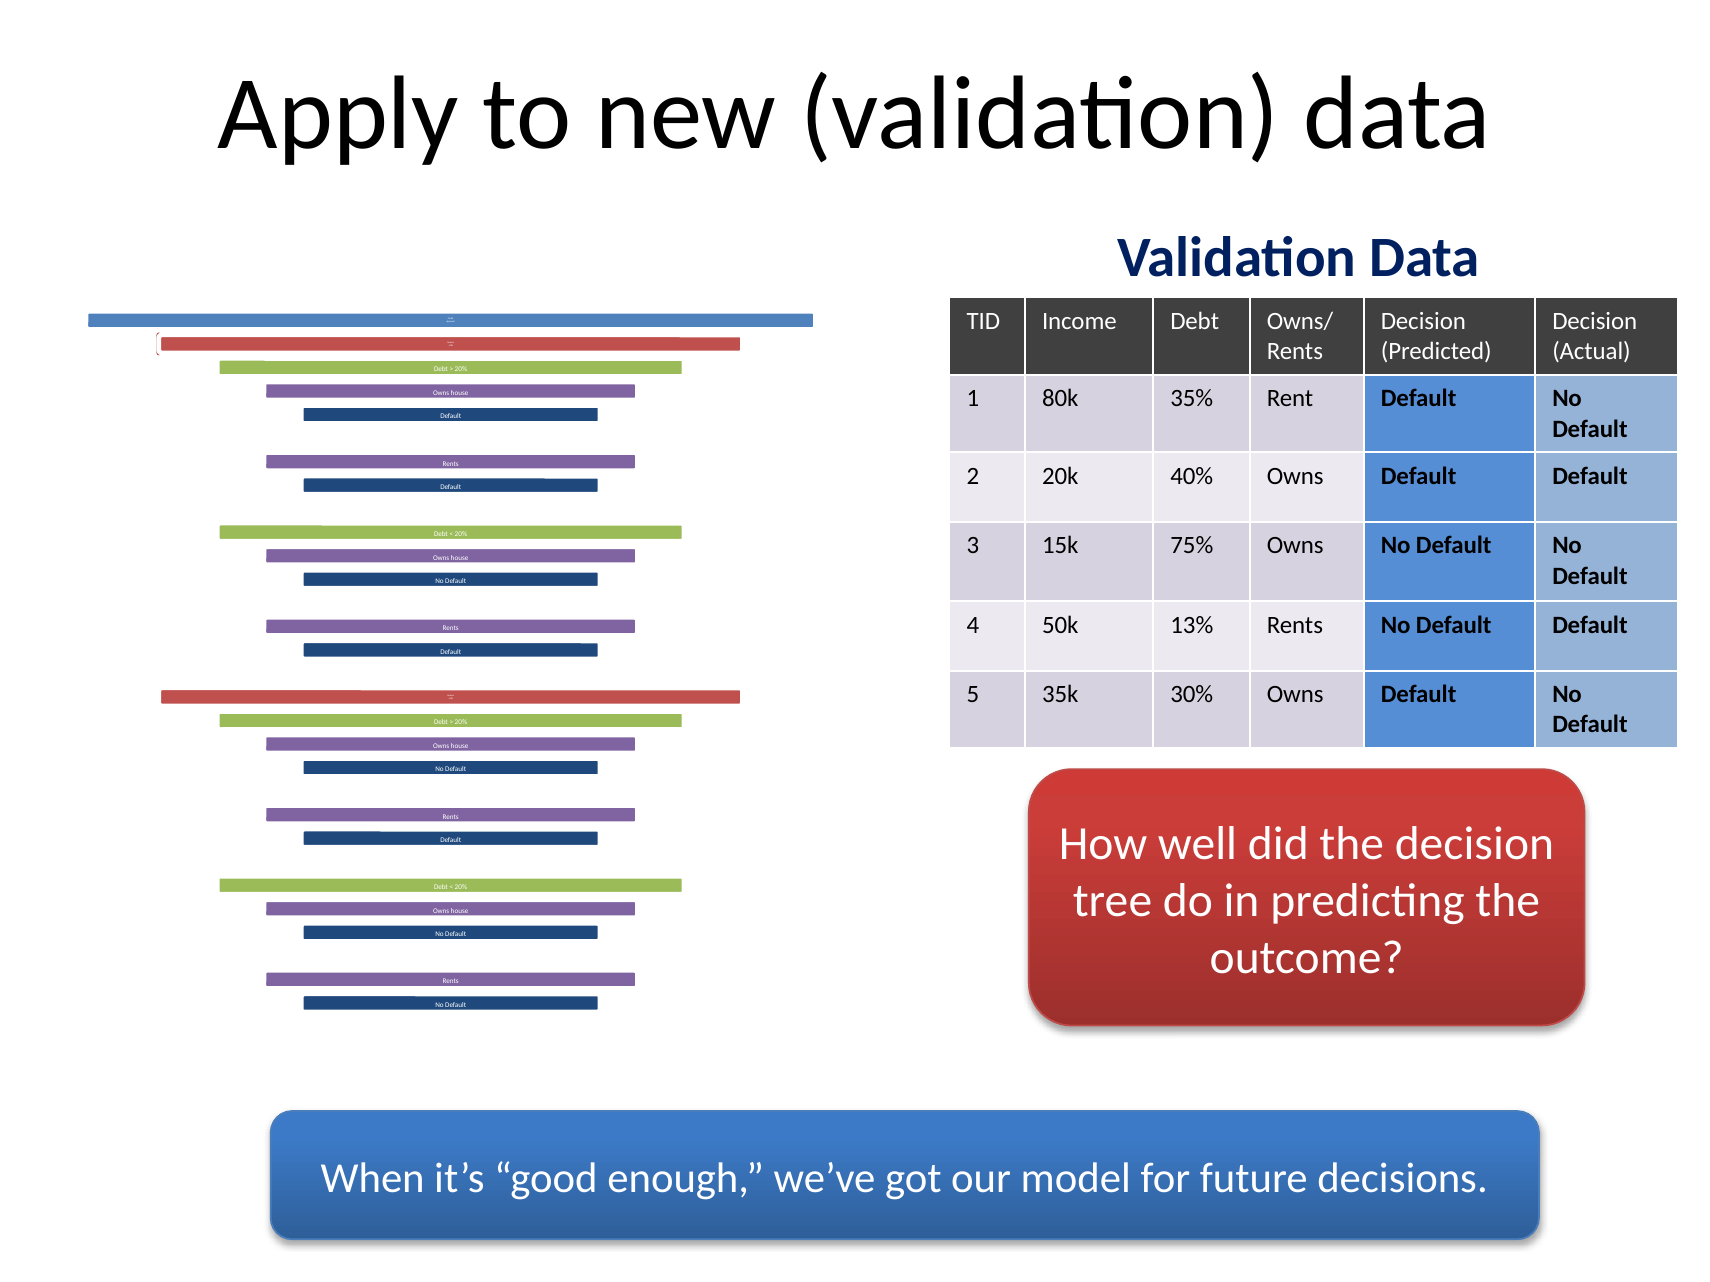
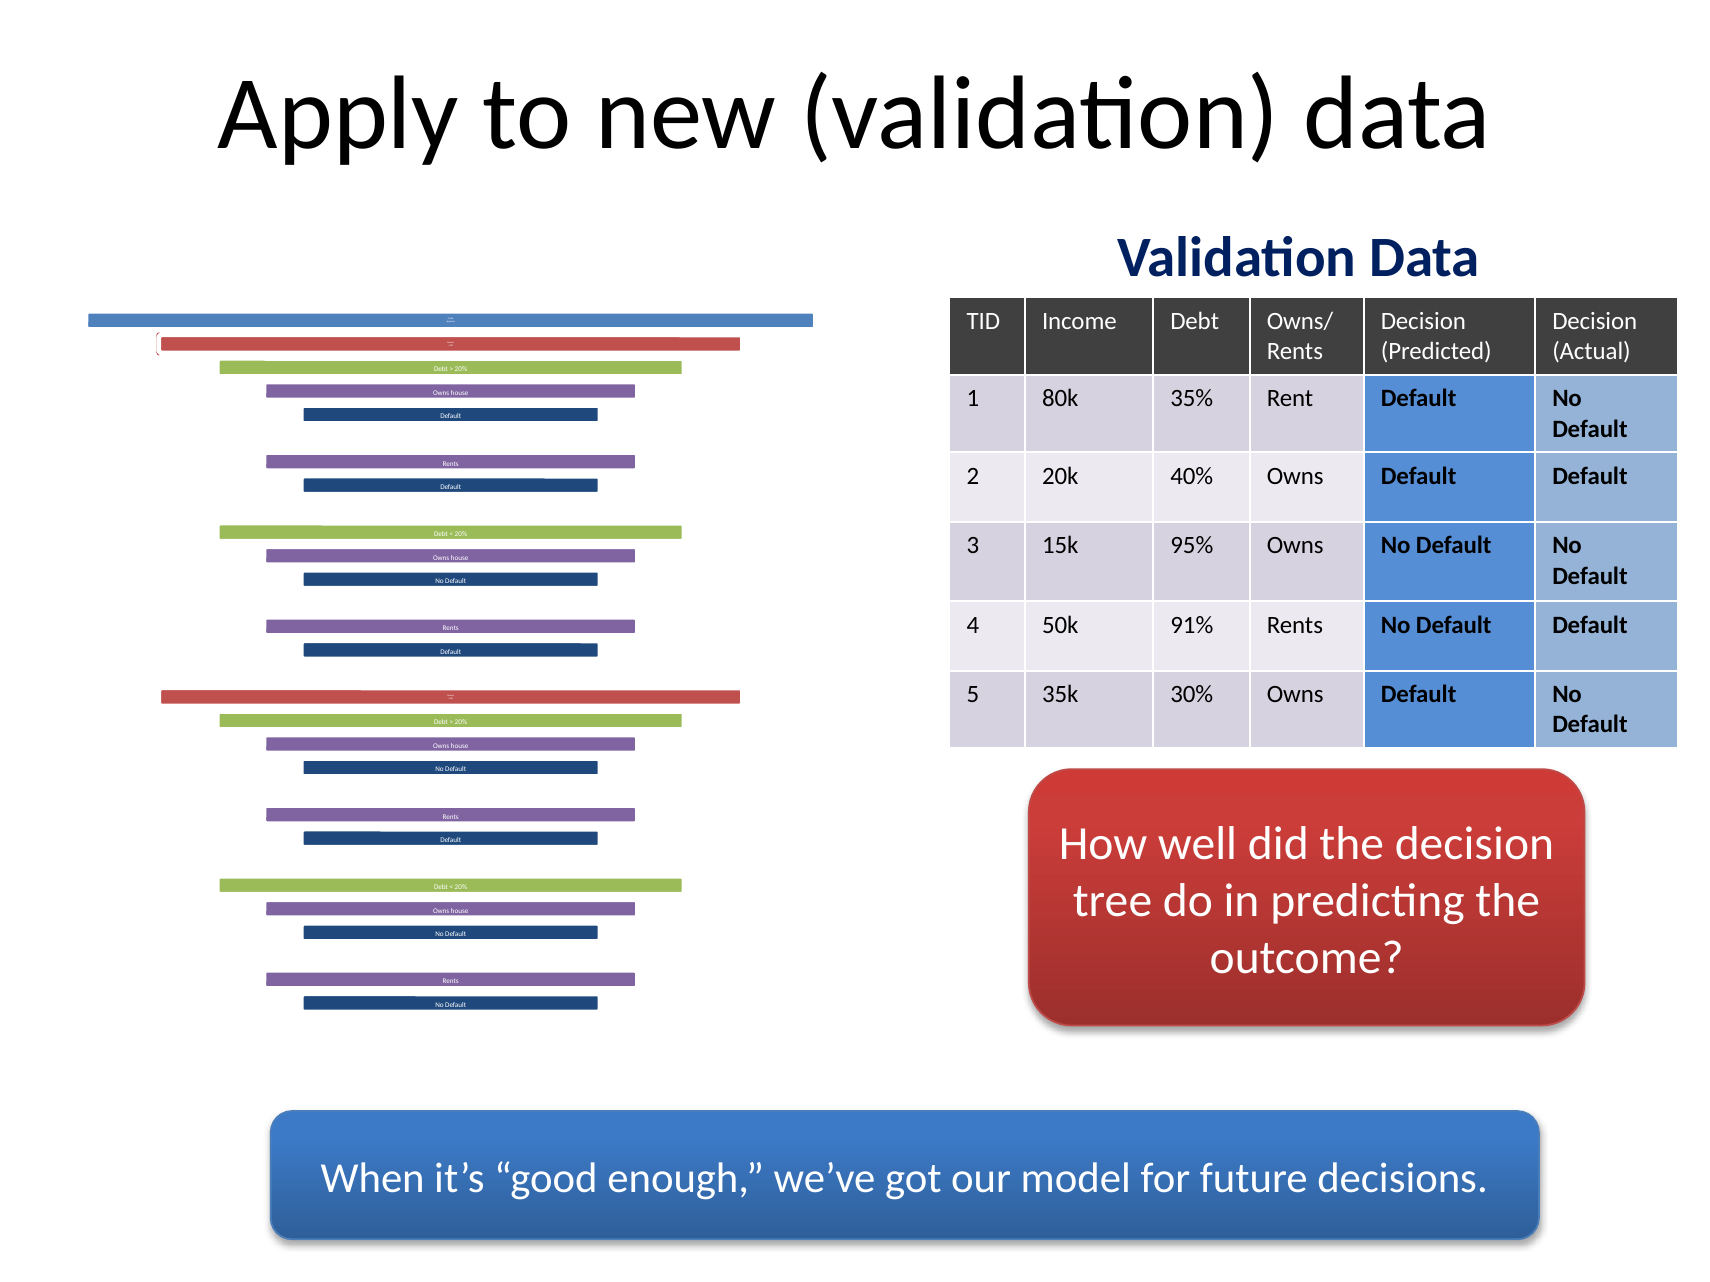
75%: 75% -> 95%
13%: 13% -> 91%
